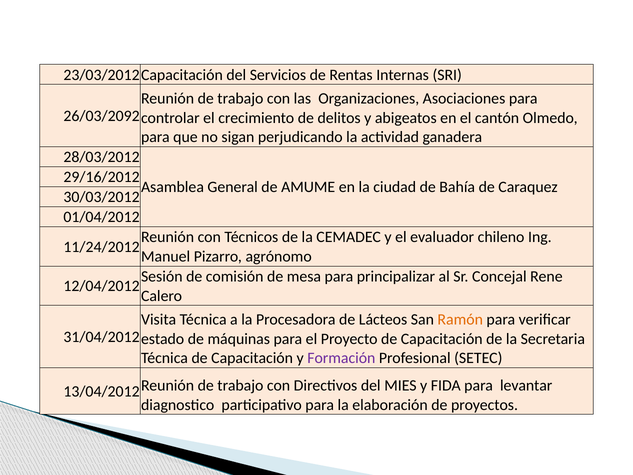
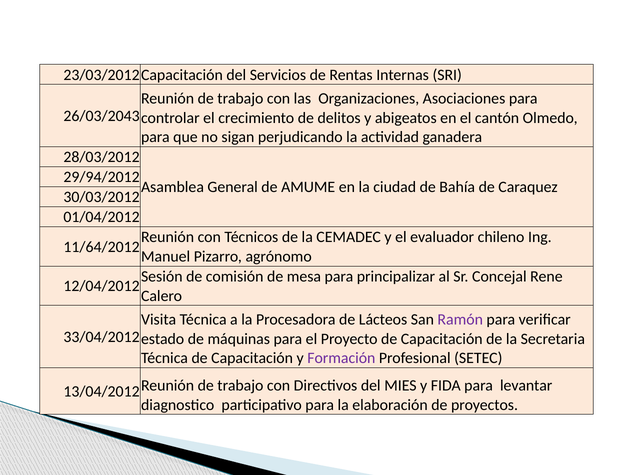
26/03/2092: 26/03/2092 -> 26/03/2043
29/16/2012: 29/16/2012 -> 29/94/2012
11/24/2012: 11/24/2012 -> 11/64/2012
Ramón colour: orange -> purple
31/04/2012: 31/04/2012 -> 33/04/2012
